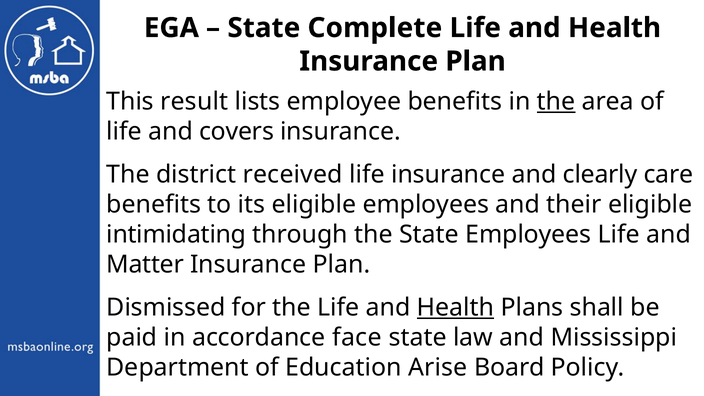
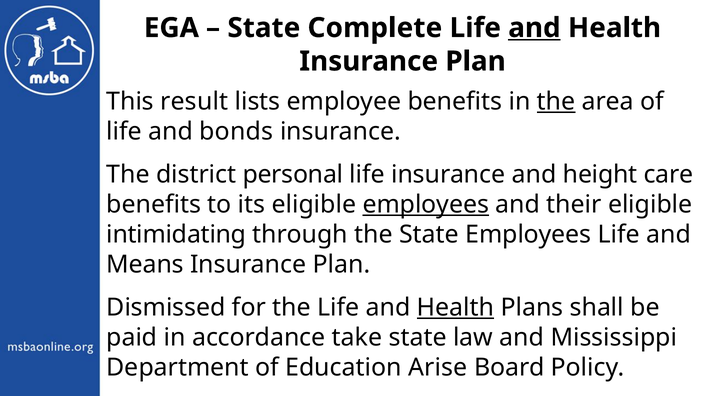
and at (534, 28) underline: none -> present
covers: covers -> bonds
received: received -> personal
clearly: clearly -> height
employees at (426, 205) underline: none -> present
Matter: Matter -> Means
face: face -> take
